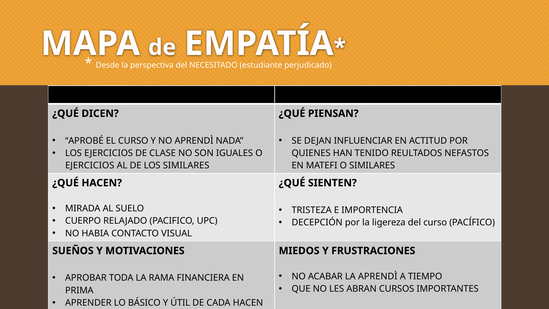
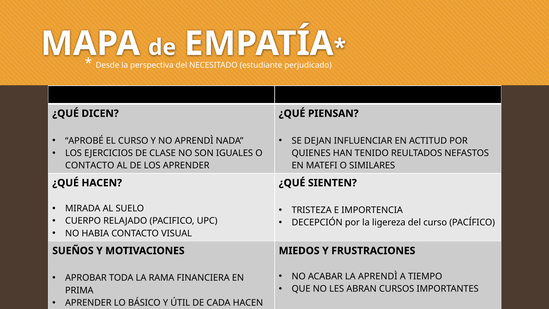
EJERCICIOS at (90, 165): EJERCICIOS -> CONTACTO
LOS SIMILARES: SIMILARES -> APRENDER
